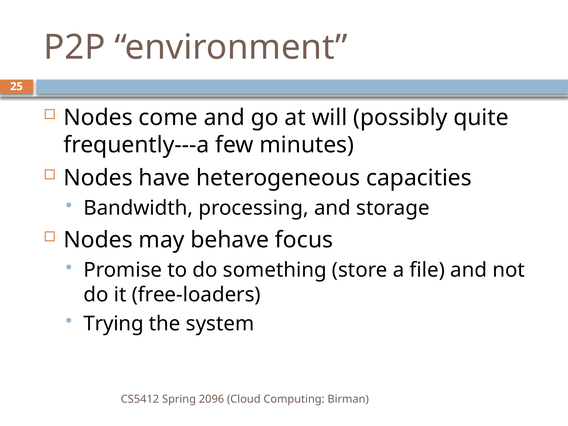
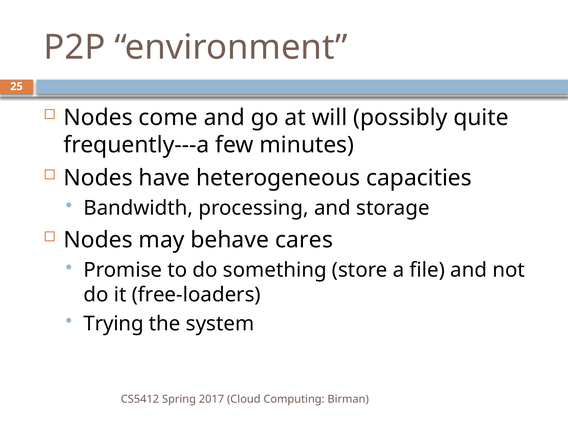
focus: focus -> cares
2096: 2096 -> 2017
